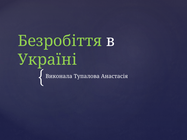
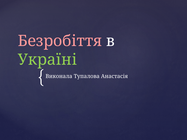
Безробіття colour: light green -> pink
